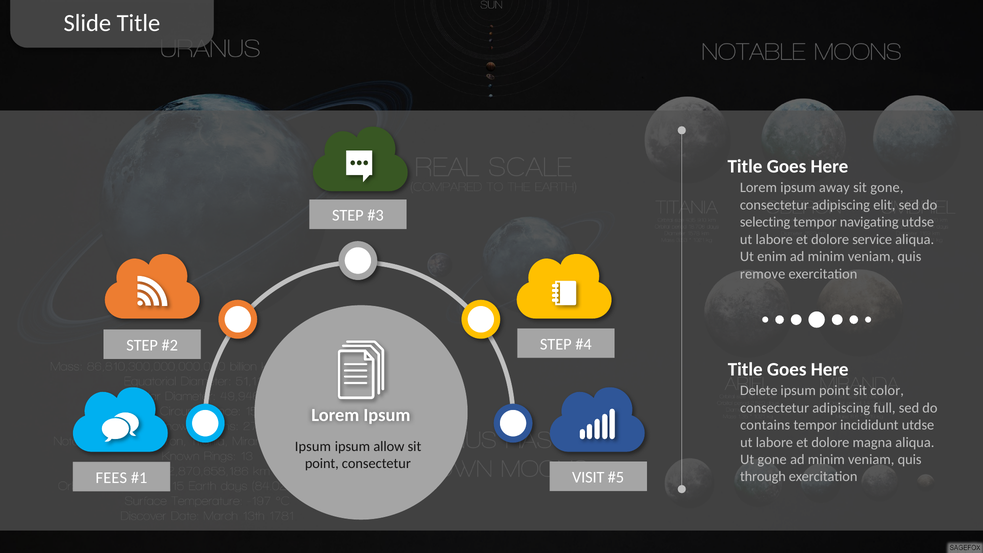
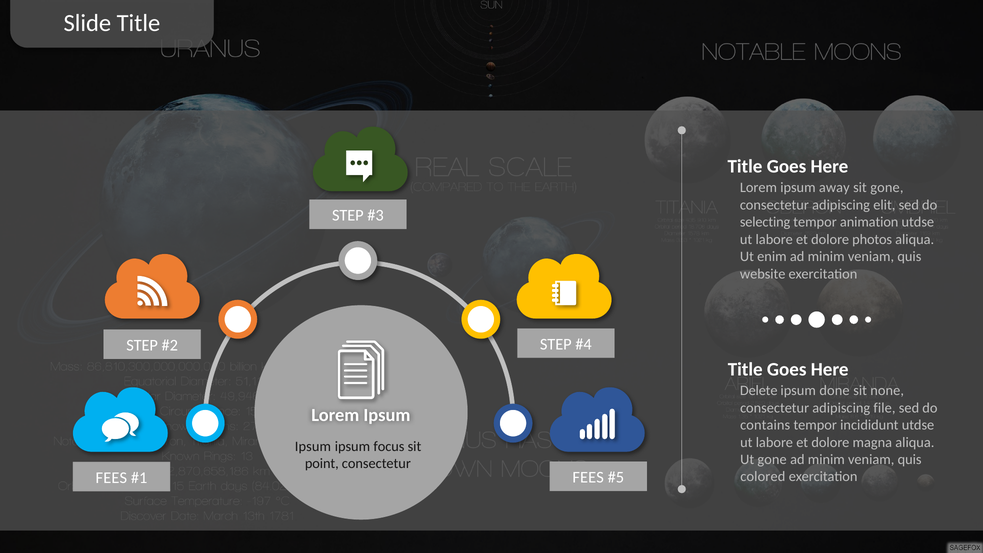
navigating: navigating -> animation
service: service -> photos
remove: remove -> website
ipsum point: point -> done
color: color -> none
full: full -> file
allow: allow -> focus
VISIT at (588, 477): VISIT -> FEES
through: through -> colored
